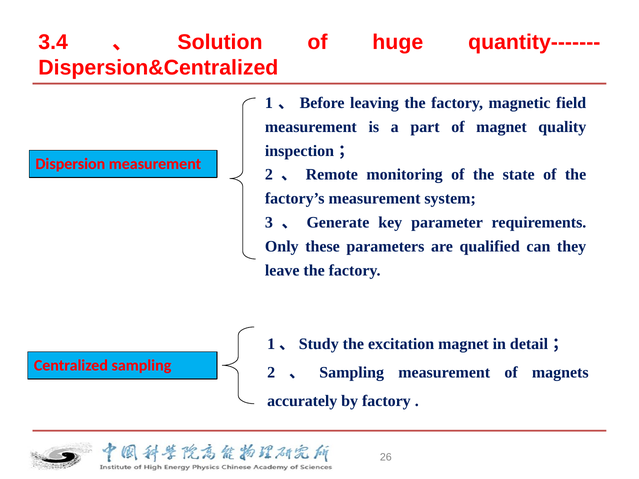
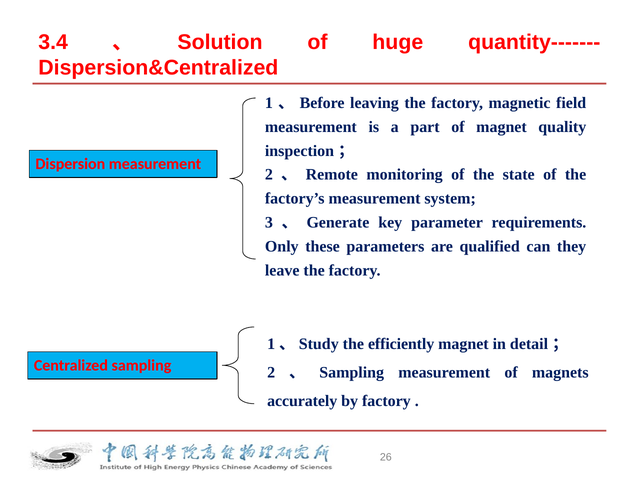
excitation: excitation -> efficiently
